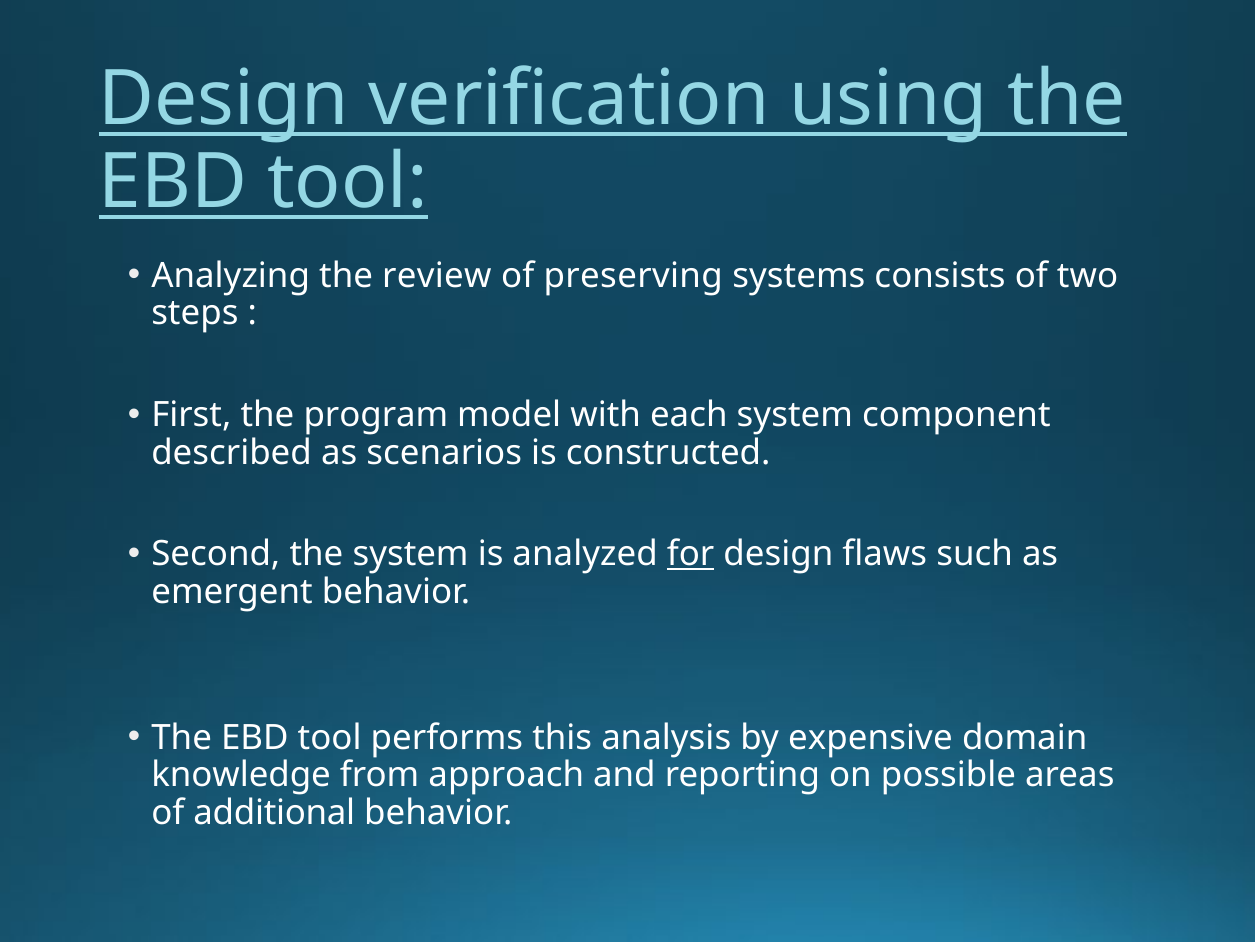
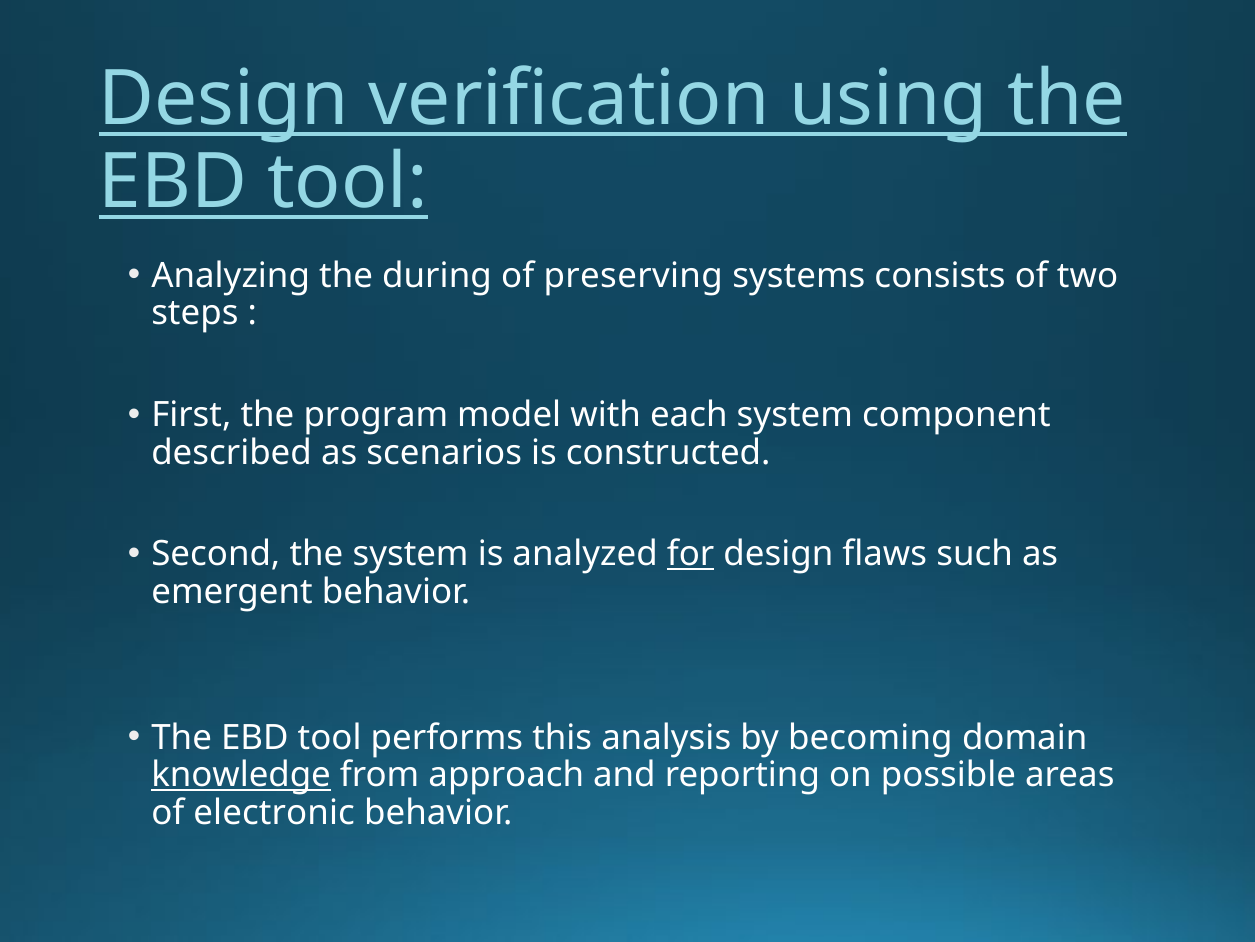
review: review -> during
expensive: expensive -> becoming
knowledge underline: none -> present
additional: additional -> electronic
